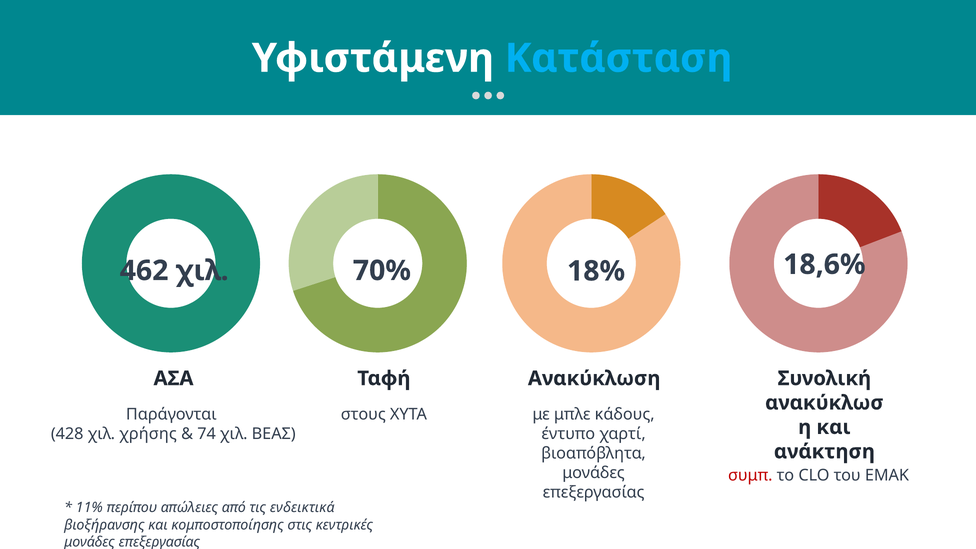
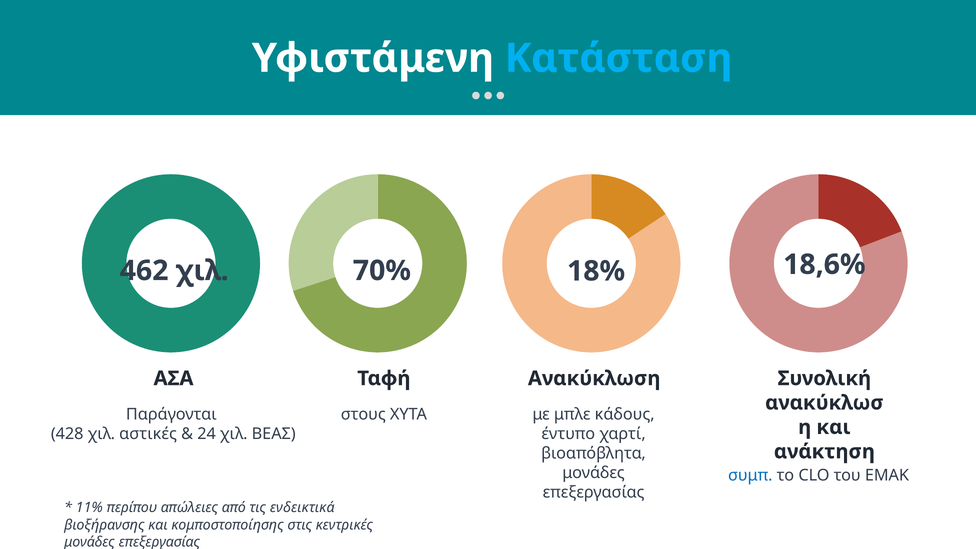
χρήσης: χρήσης -> αστικές
74: 74 -> 24
συμπ colour: red -> blue
